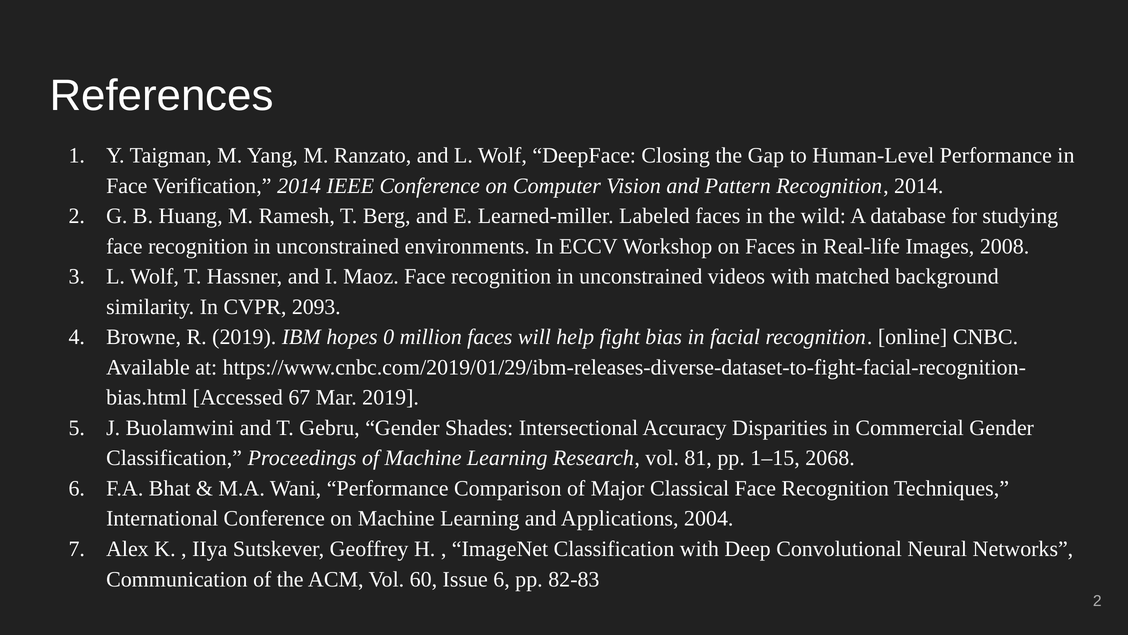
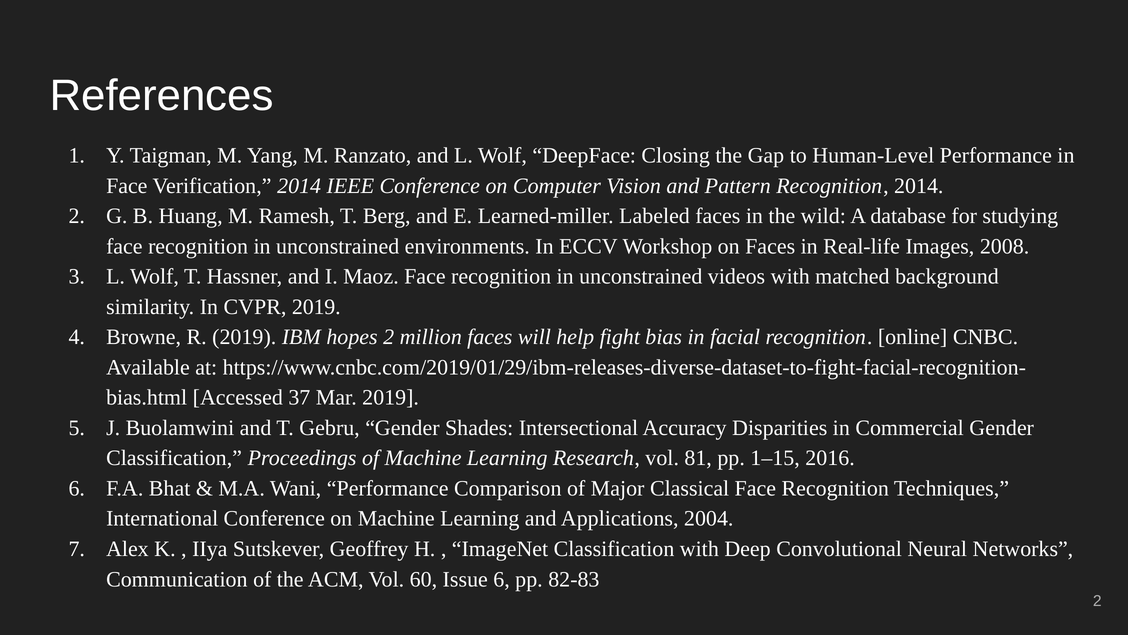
CVPR 2093: 2093 -> 2019
hopes 0: 0 -> 2
67: 67 -> 37
2068: 2068 -> 2016
